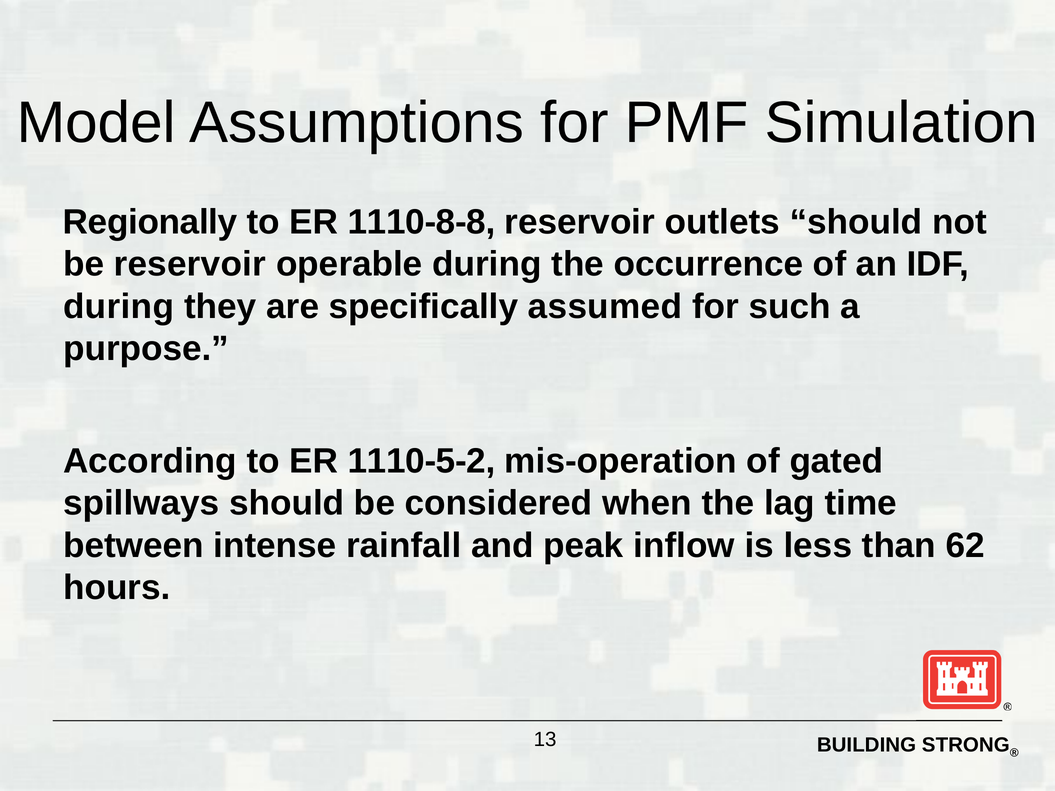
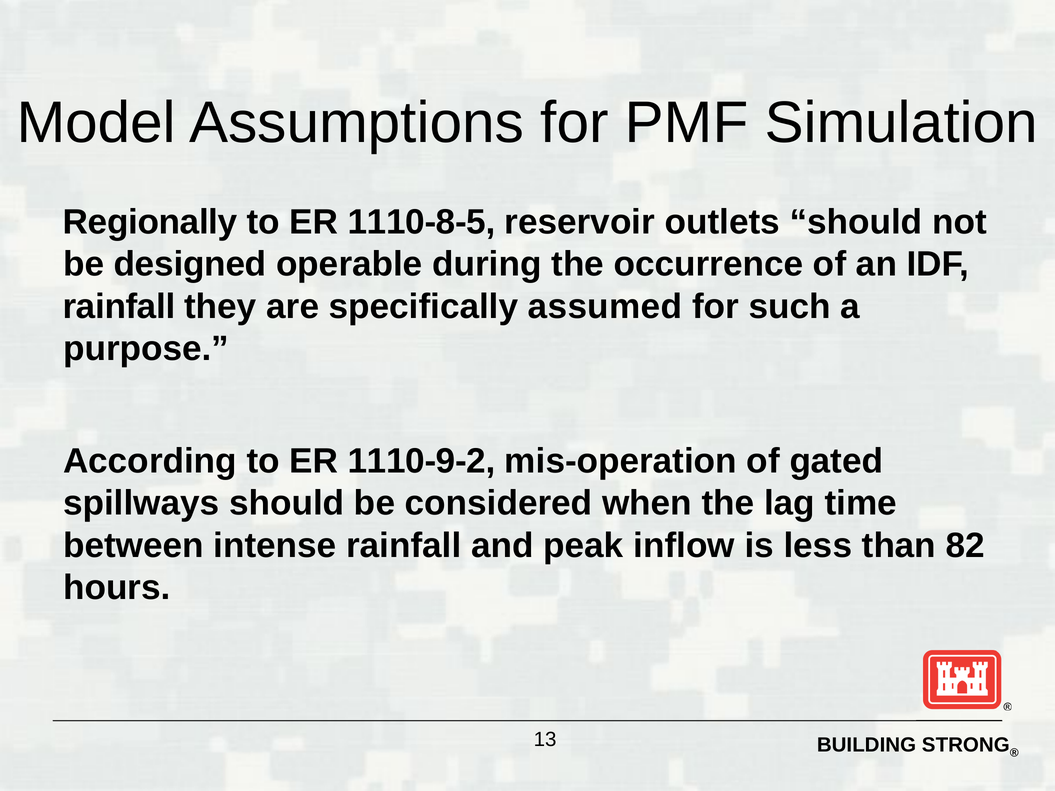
1110-8-8: 1110-8-8 -> 1110-8-5
be reservoir: reservoir -> designed
during at (119, 307): during -> rainfall
1110-5-2: 1110-5-2 -> 1110-9-2
62: 62 -> 82
